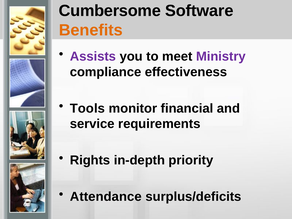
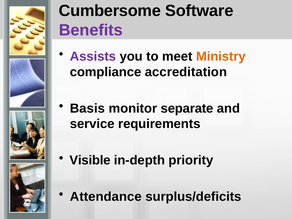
Benefits colour: orange -> purple
Ministry colour: purple -> orange
effectiveness: effectiveness -> accreditation
Tools: Tools -> Basis
financial: financial -> separate
Rights: Rights -> Visible
